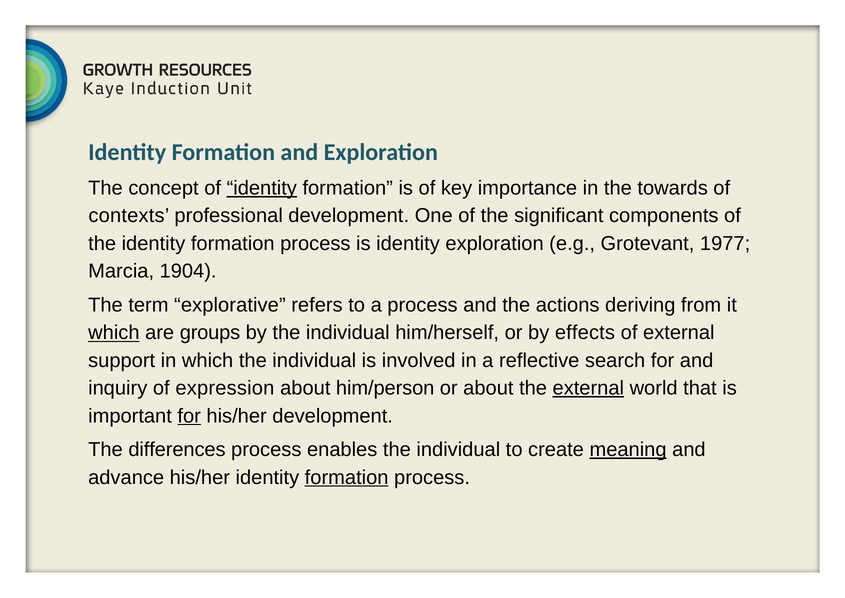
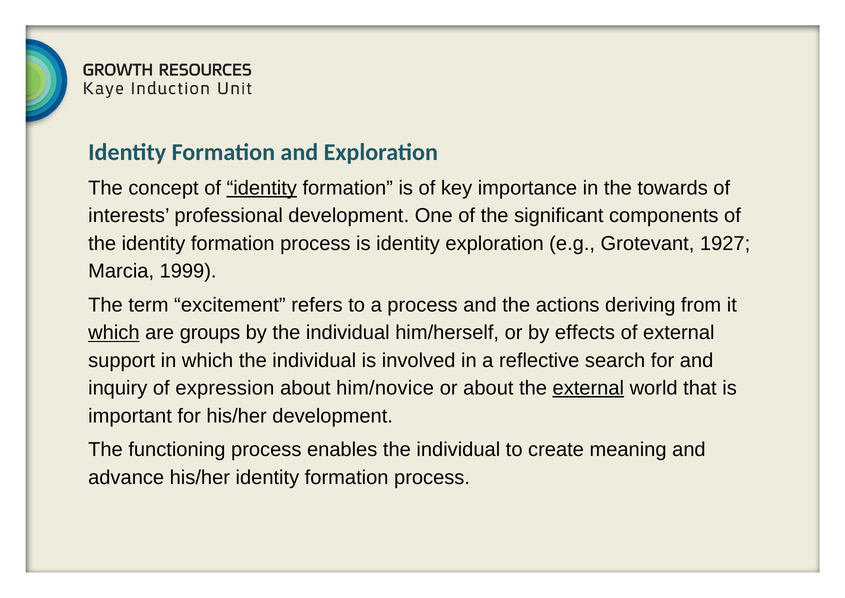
contexts: contexts -> interests
1977: 1977 -> 1927
1904: 1904 -> 1999
explorative: explorative -> excitement
him/person: him/person -> him/novice
for at (189, 416) underline: present -> none
differences: differences -> functioning
meaning underline: present -> none
formation at (347, 477) underline: present -> none
